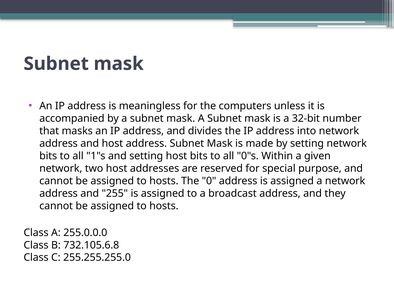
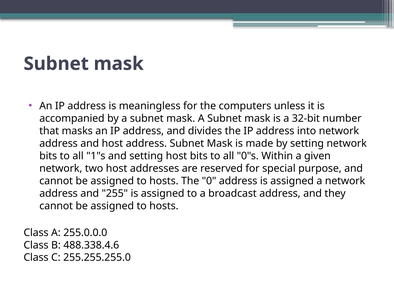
732.105.6.8: 732.105.6.8 -> 488.338.4.6
